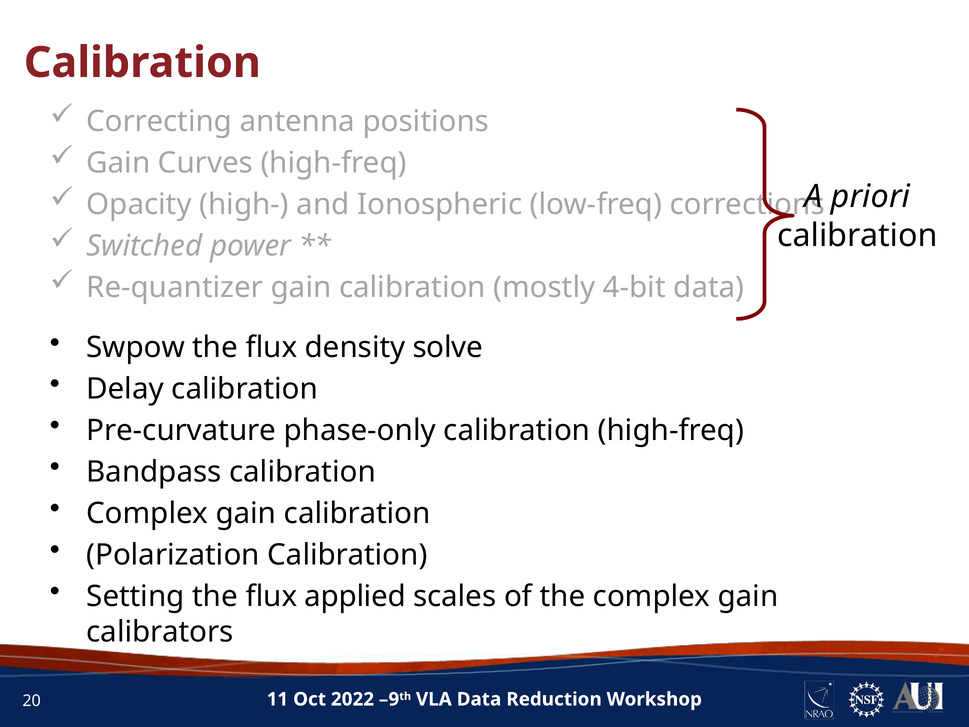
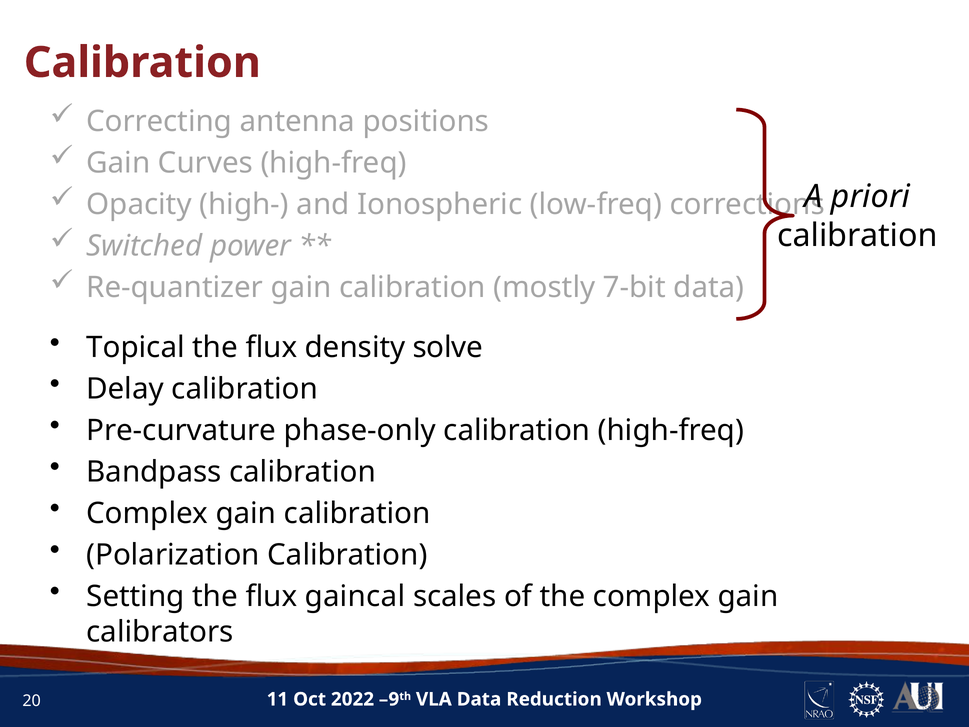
4-bit: 4-bit -> 7-bit
Swpow: Swpow -> Topical
applied: applied -> gaincal
